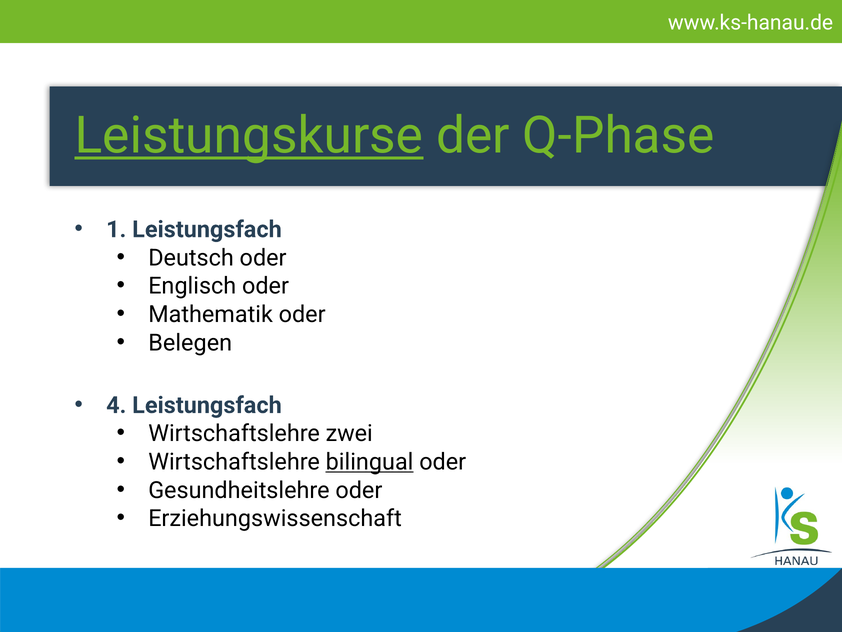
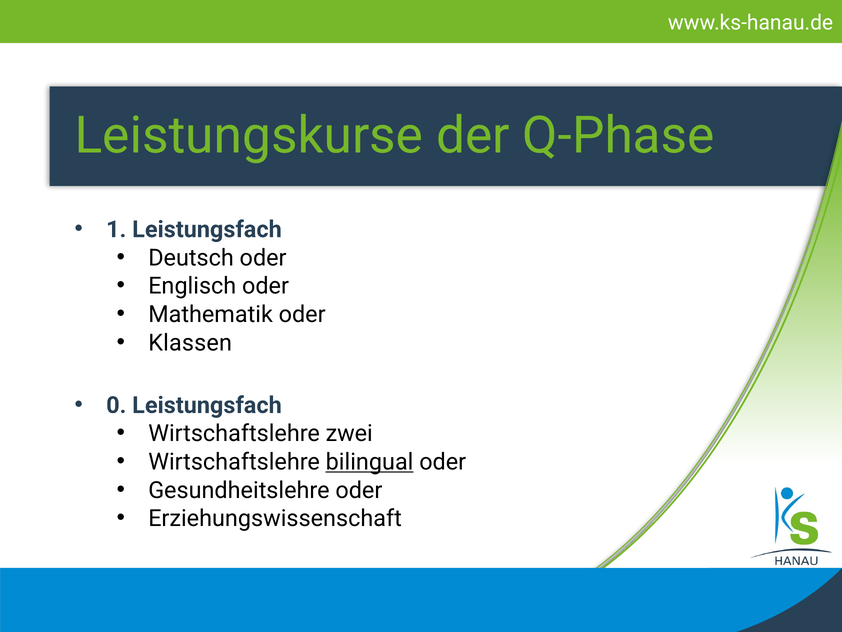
Leistungskurse underline: present -> none
Belegen: Belegen -> Klassen
4: 4 -> 0
